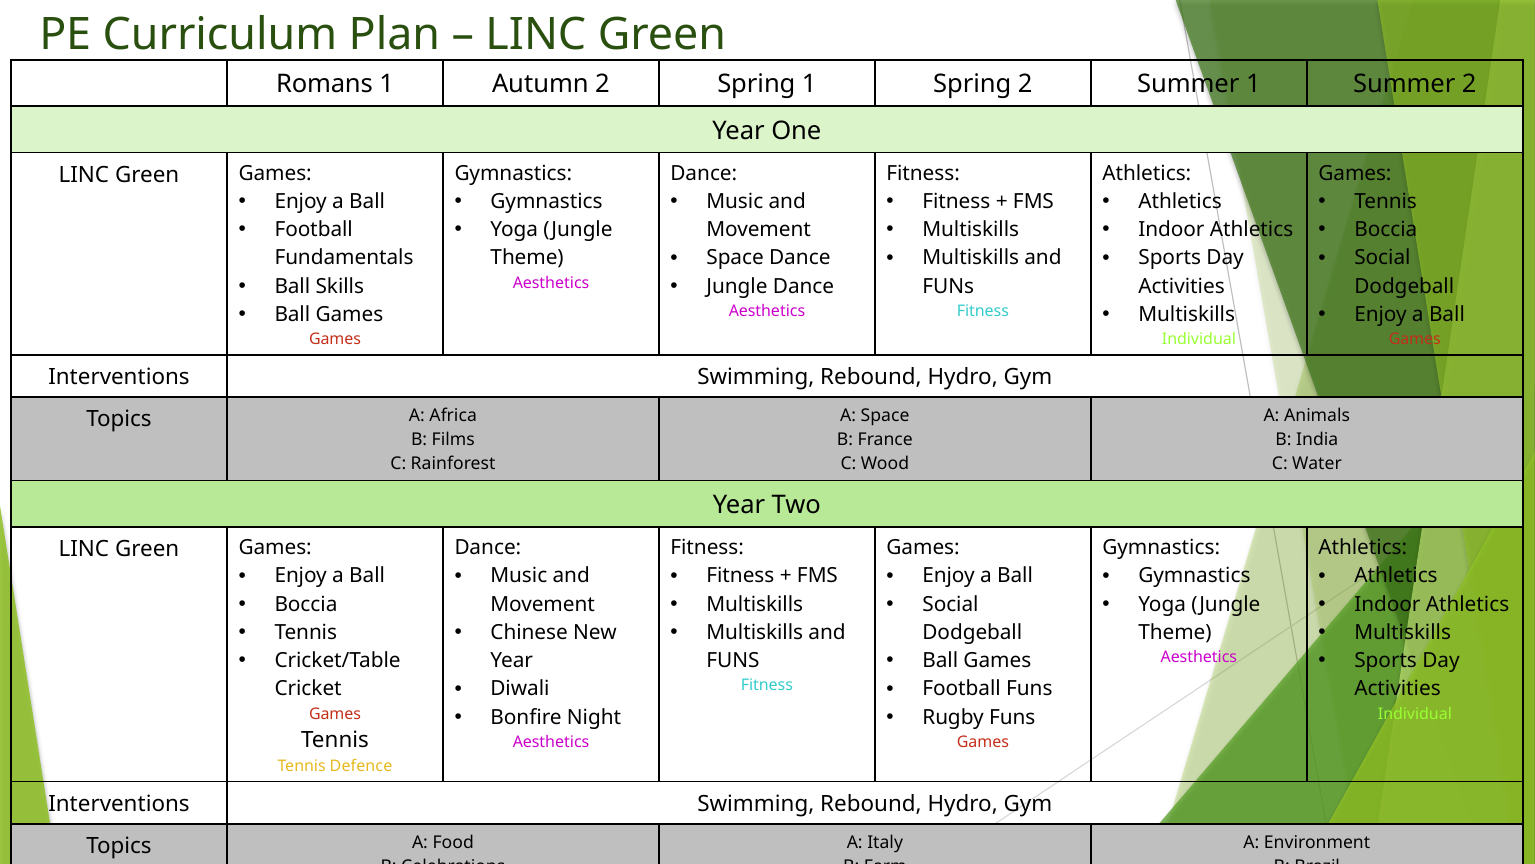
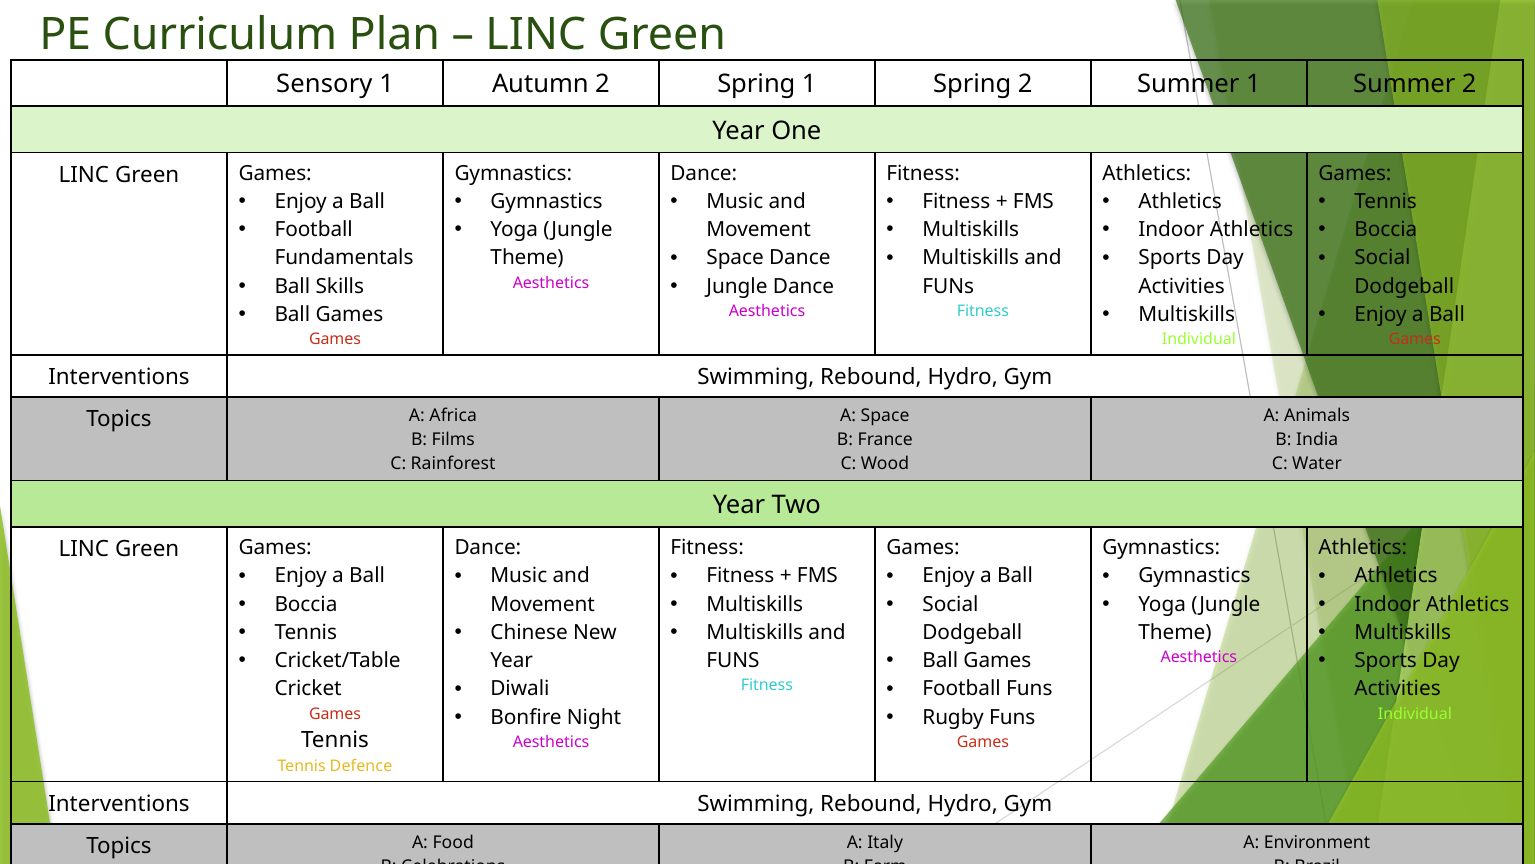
Romans: Romans -> Sensory
